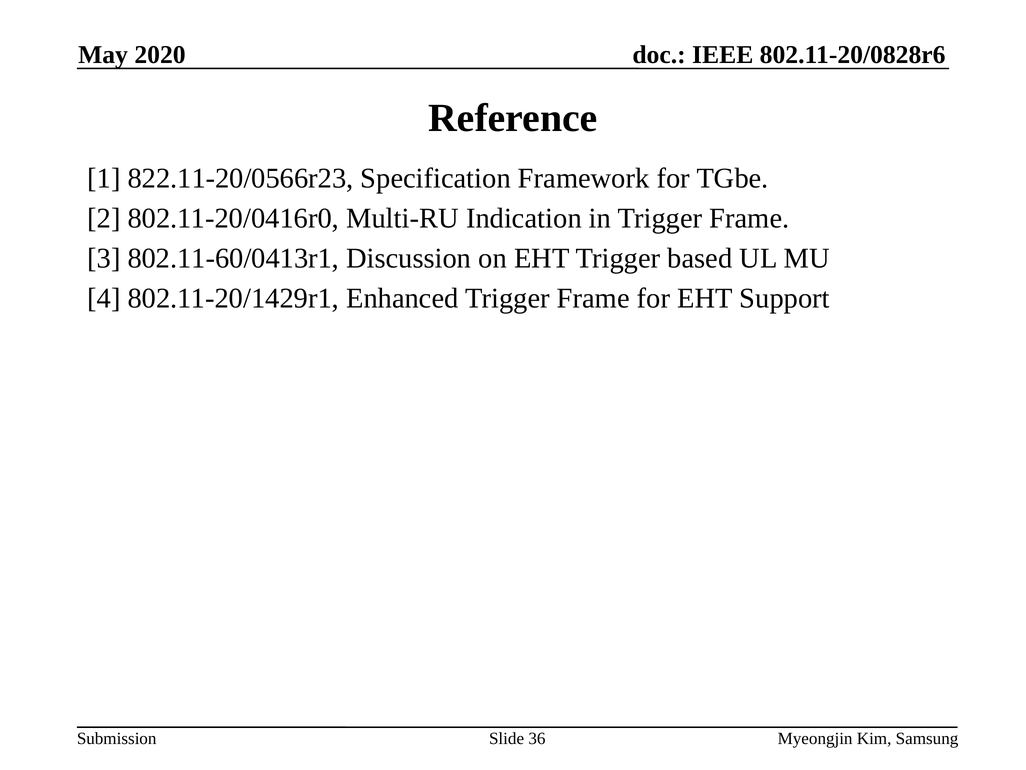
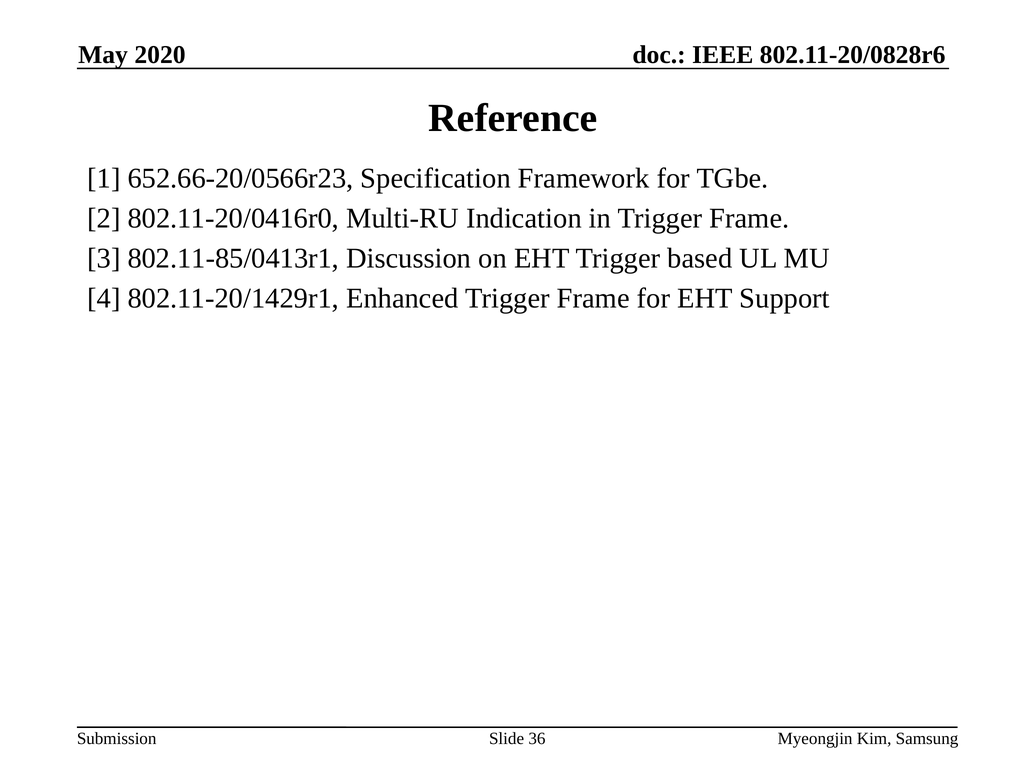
822.11-20/0566r23: 822.11-20/0566r23 -> 652.66-20/0566r23
802.11-60/0413r1: 802.11-60/0413r1 -> 802.11-85/0413r1
